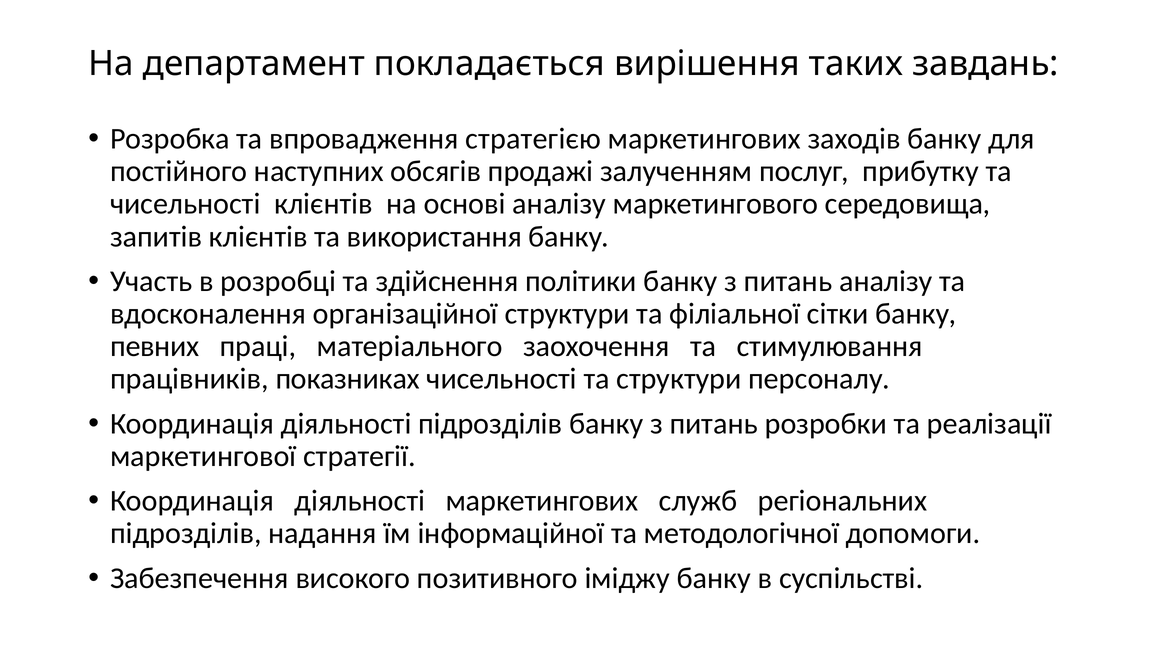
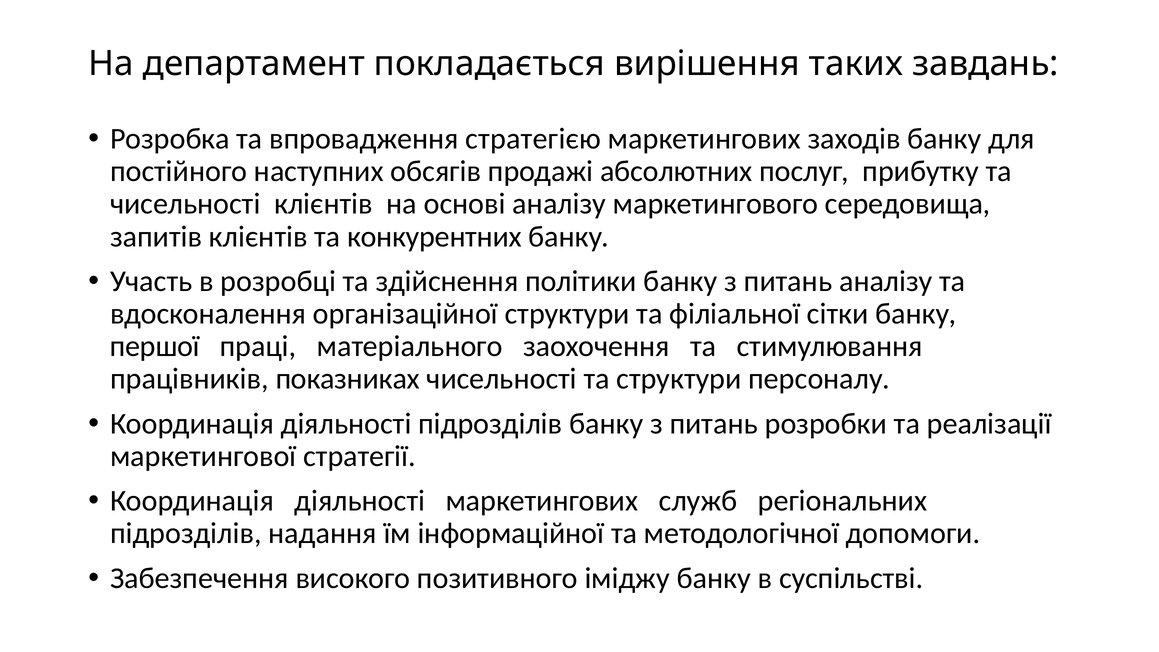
залученням: залученням -> абсолютних
використання: використання -> конкурентних
певних: певних -> першої
